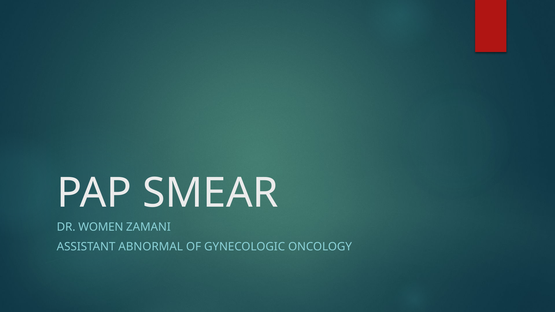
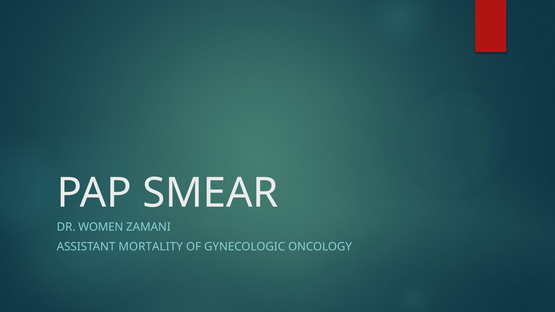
ABNORMAL: ABNORMAL -> MORTALITY
